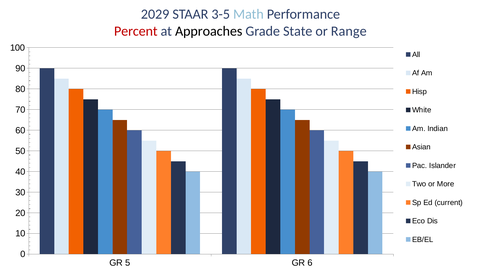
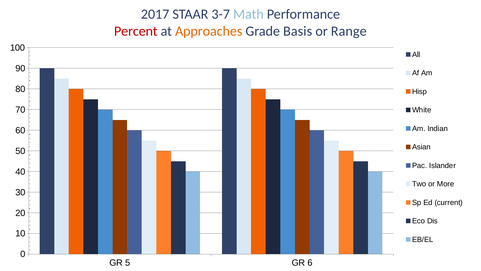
2029: 2029 -> 2017
3-5: 3-5 -> 3-7
Approaches colour: black -> orange
State: State -> Basis
